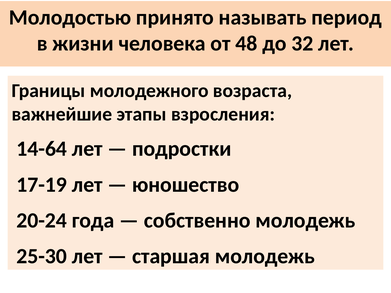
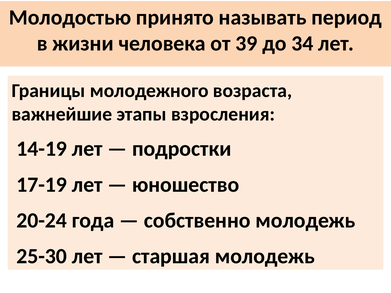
48: 48 -> 39
32: 32 -> 34
14-64: 14-64 -> 14-19
